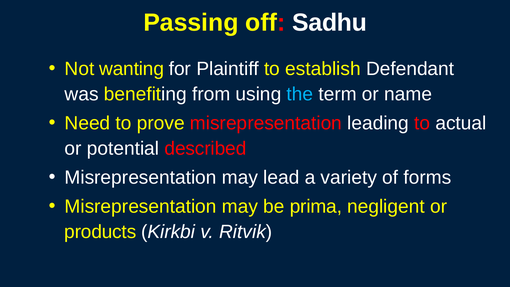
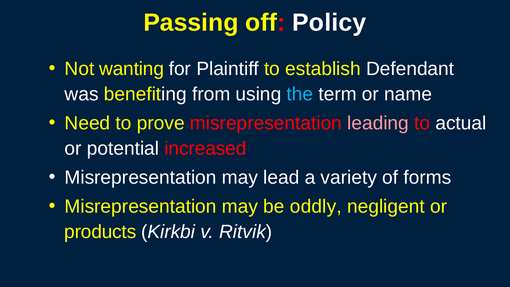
Sadhu: Sadhu -> Policy
leading colour: white -> pink
described: described -> increased
prima: prima -> oddly
